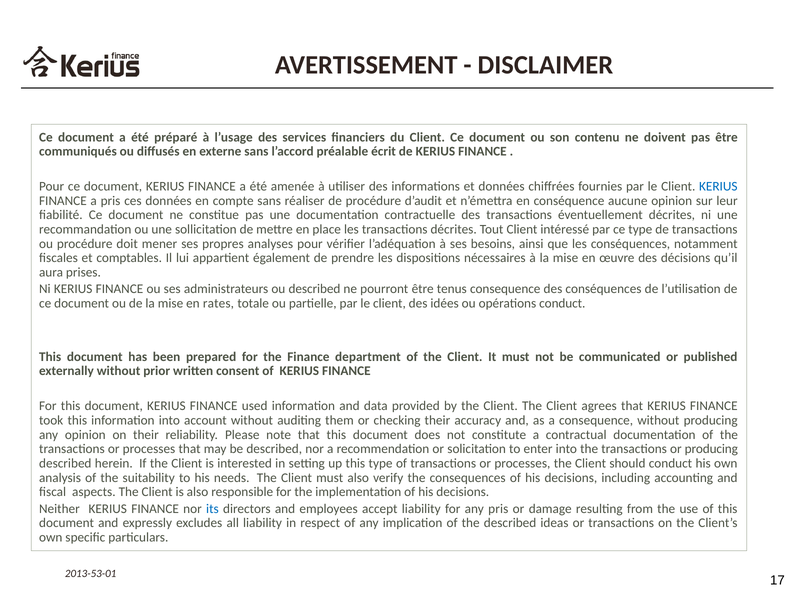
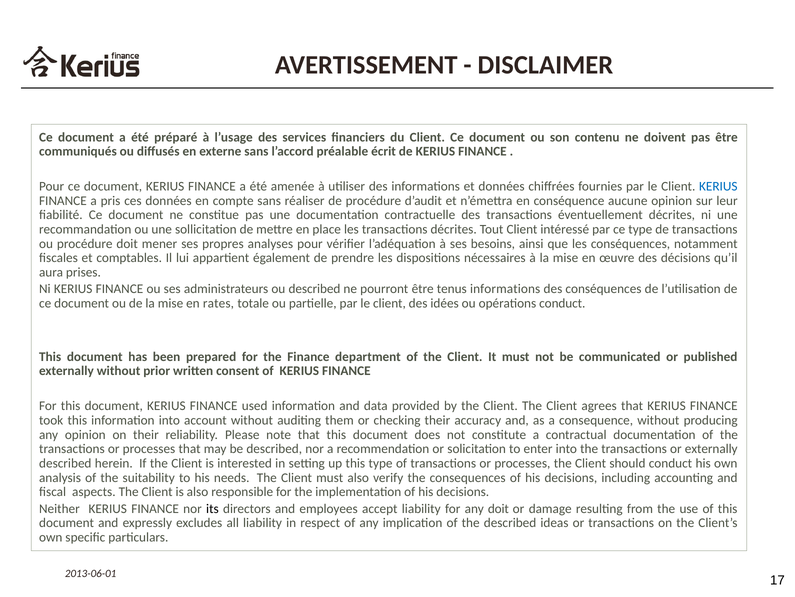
tenus consequence: consequence -> informations
or producing: producing -> externally
its colour: blue -> black
any pris: pris -> doit
2013-53-01: 2013-53-01 -> 2013-06-01
